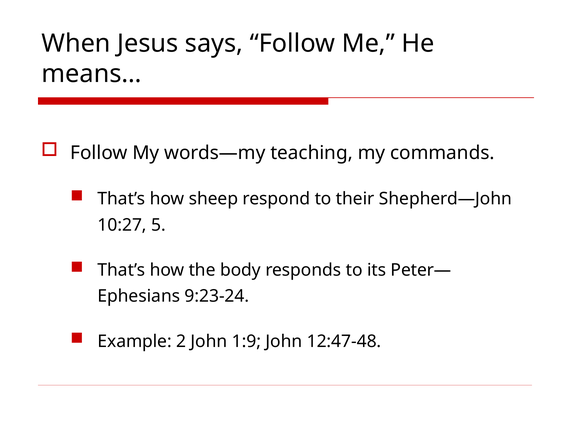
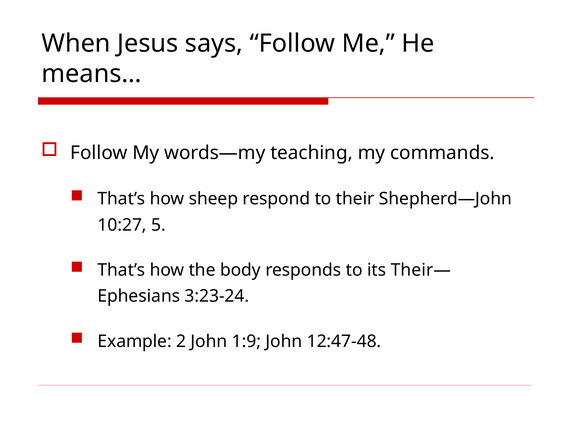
Peter—: Peter— -> Their—
9:23-24: 9:23-24 -> 3:23-24
